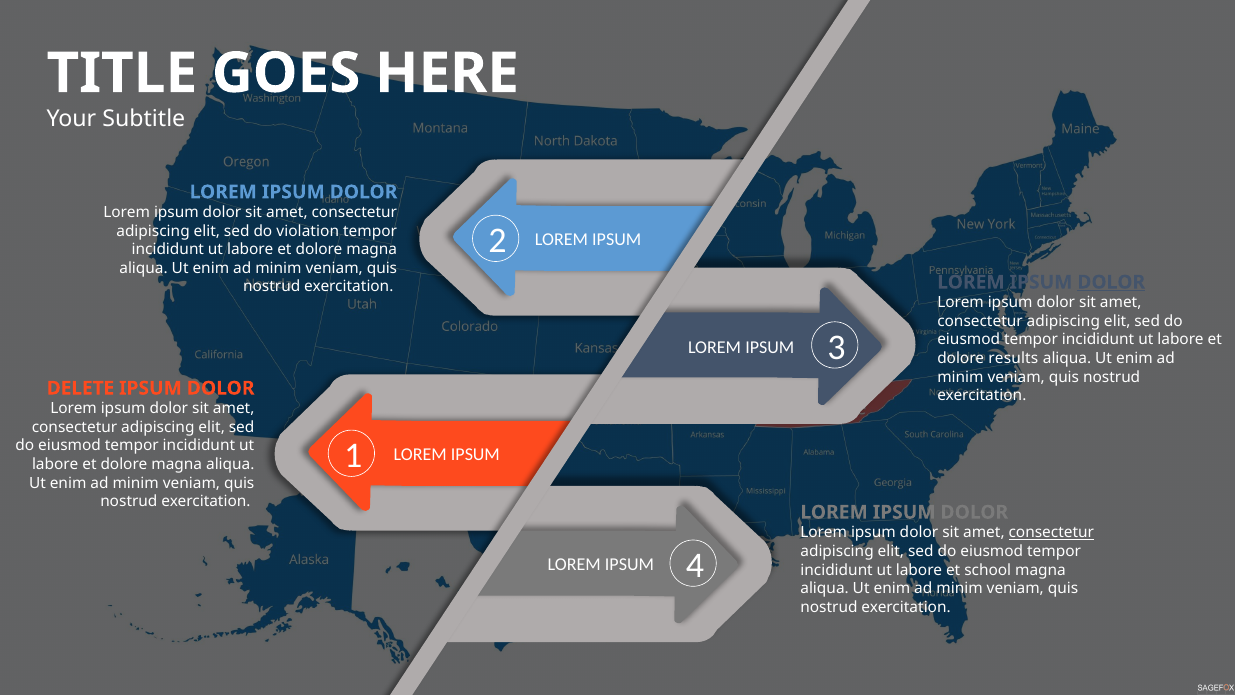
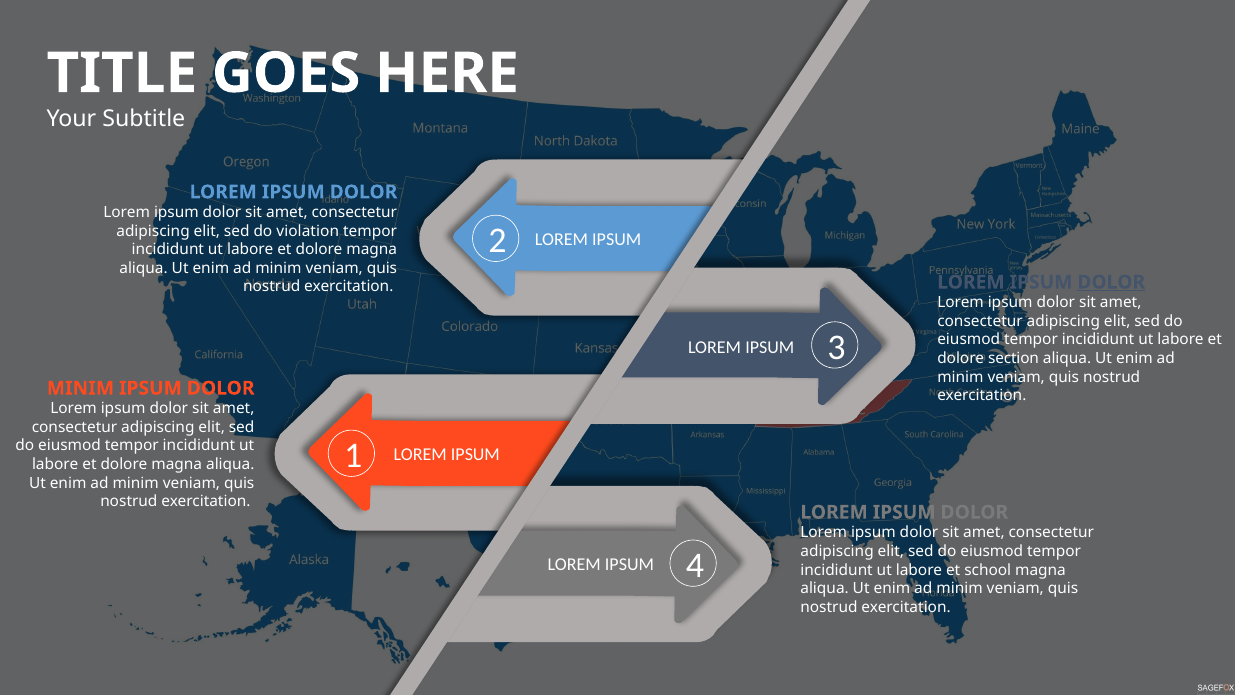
results: results -> section
DELETE at (81, 388): DELETE -> MINIM
consectetur at (1051, 533) underline: present -> none
